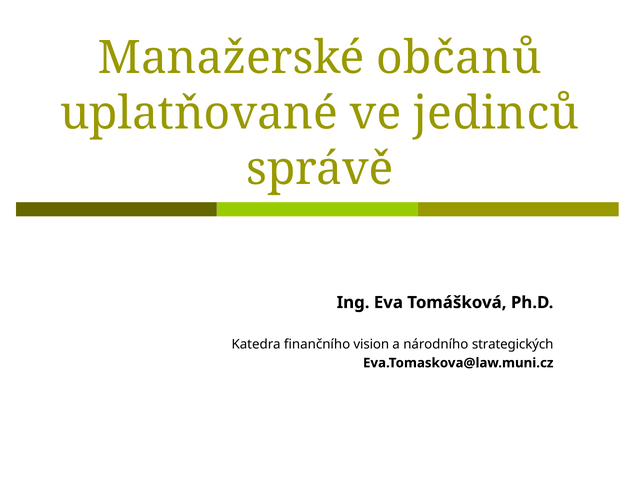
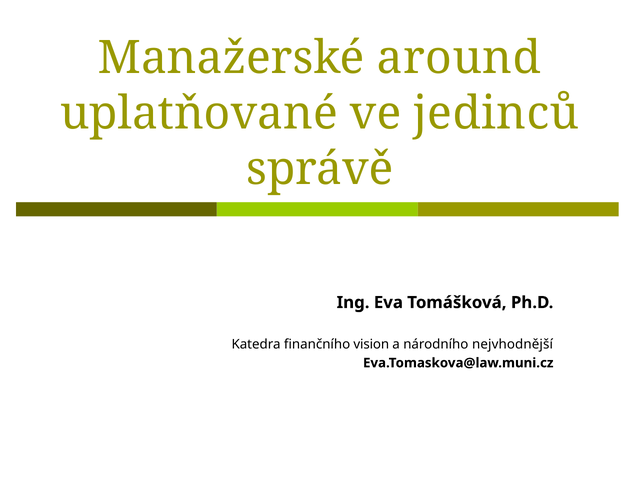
občanů: občanů -> around
strategických: strategických -> nejvhodnější
